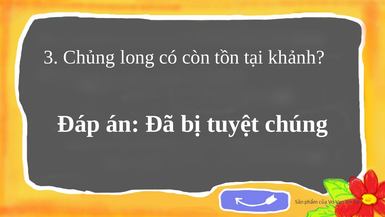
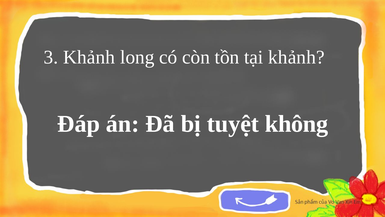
3 Chủng: Chủng -> Khảnh
chúng: chúng -> không
